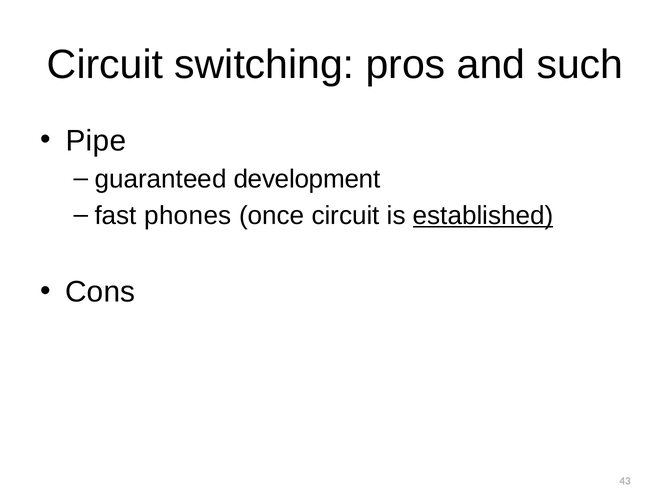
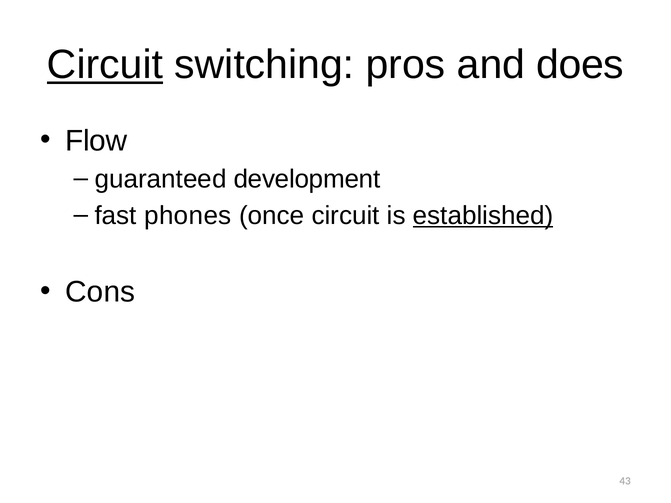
Circuit at (105, 65) underline: none -> present
such: such -> does
Pipe: Pipe -> Flow
